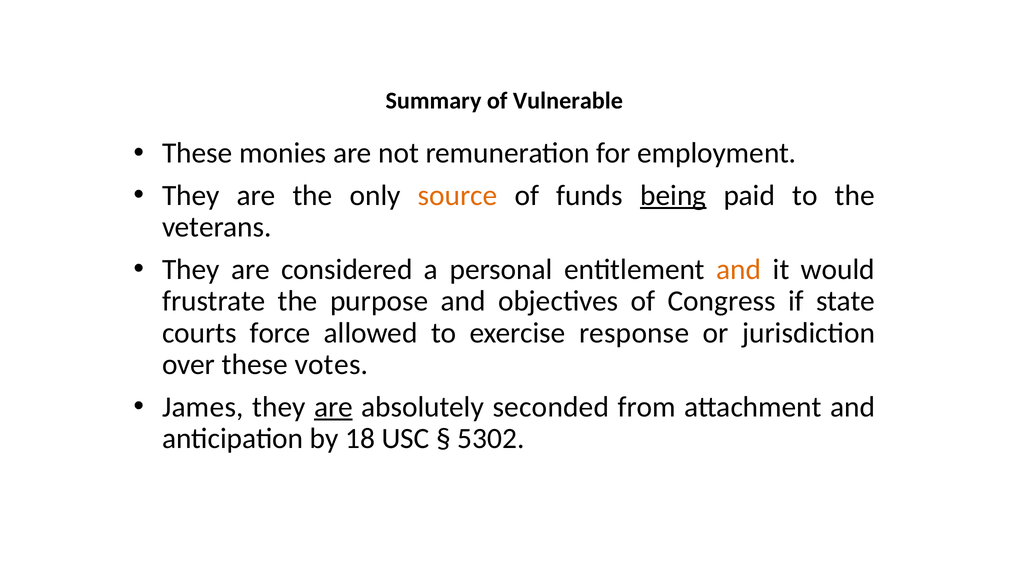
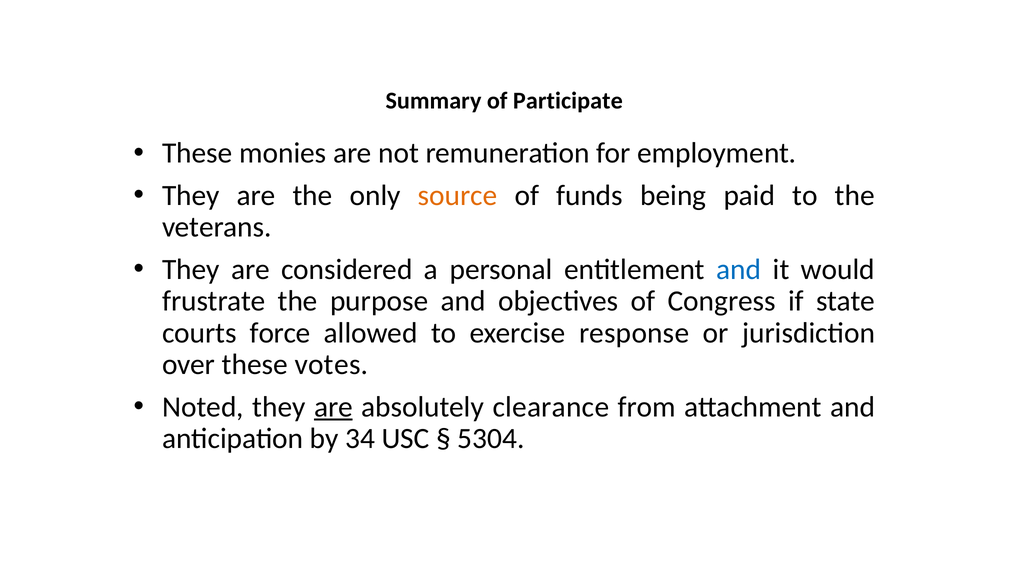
Vulnerable: Vulnerable -> Participate
being underline: present -> none
and at (739, 270) colour: orange -> blue
James: James -> Noted
seconded: seconded -> clearance
18: 18 -> 34
5302: 5302 -> 5304
